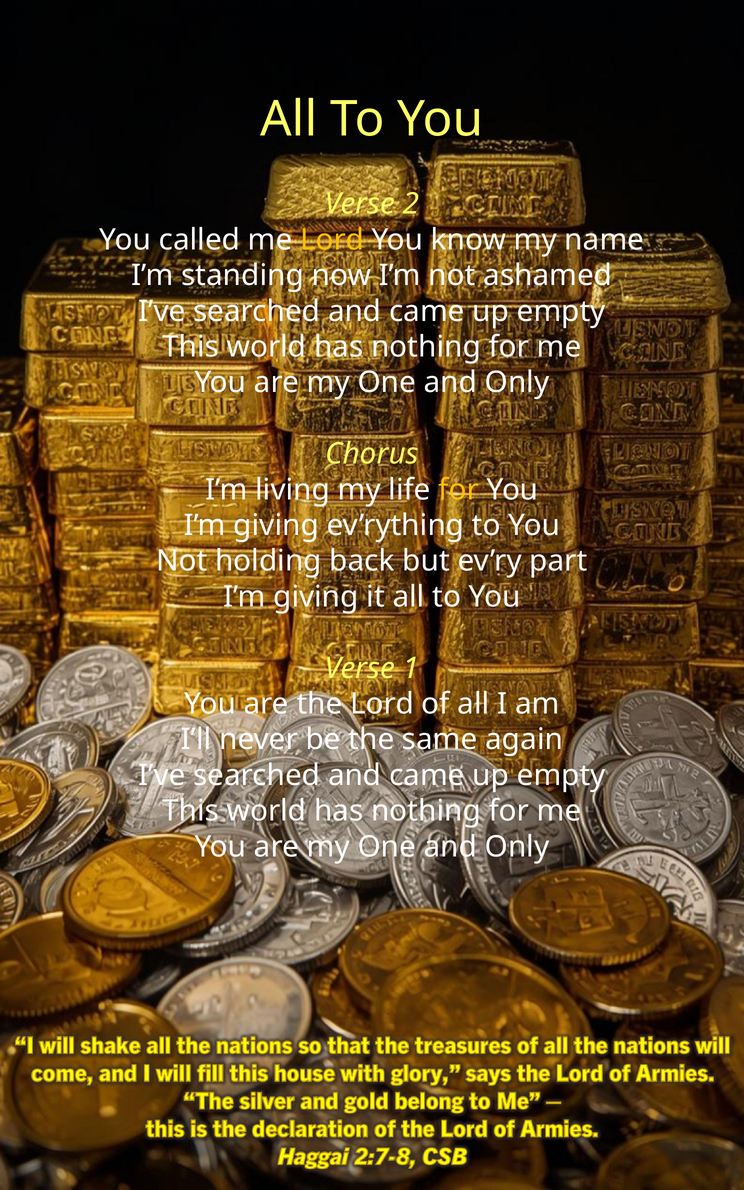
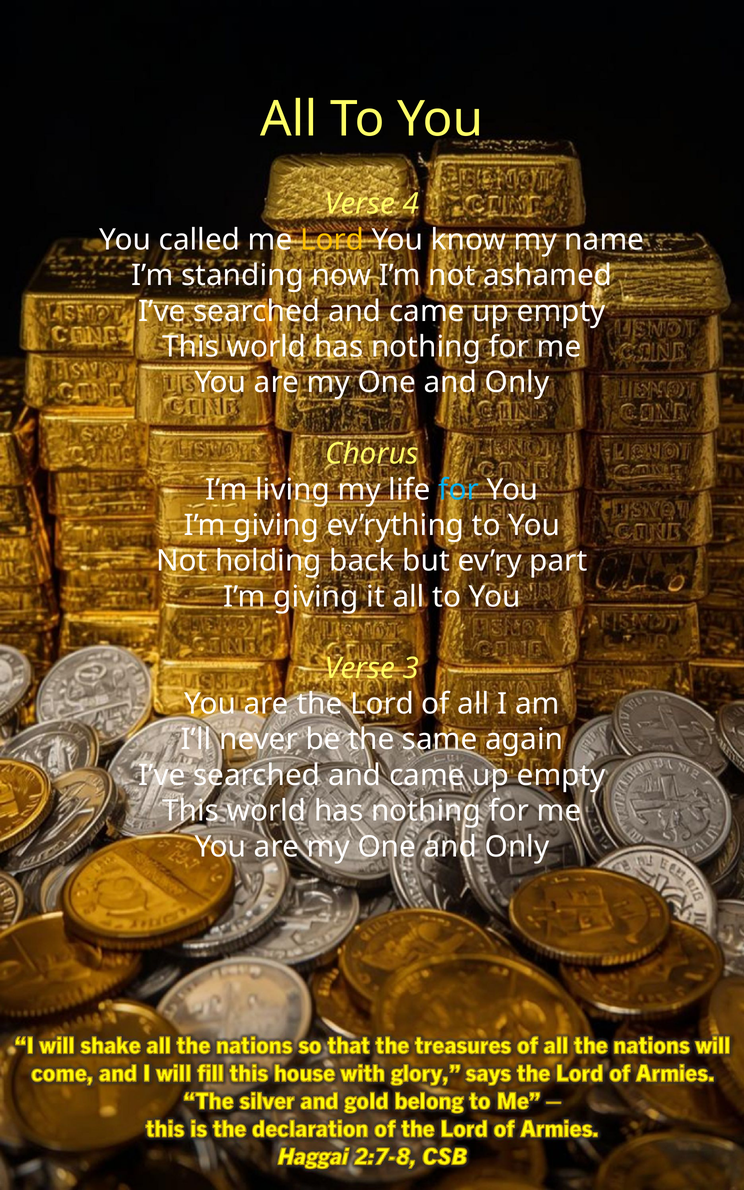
2: 2 -> 4
for at (459, 490) colour: yellow -> light blue
1: 1 -> 3
